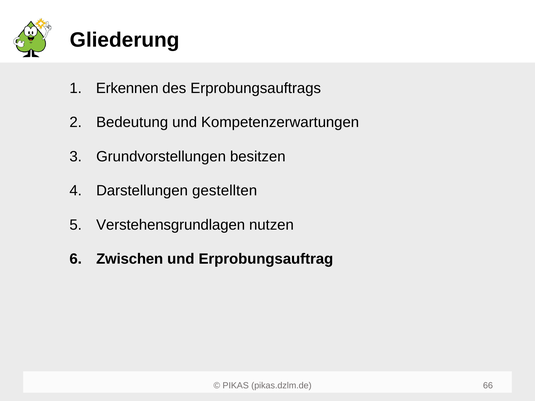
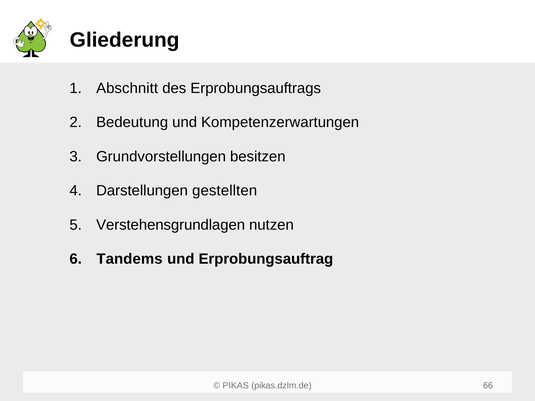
Erkennen: Erkennen -> Abschnitt
Zwischen: Zwischen -> Tandems
